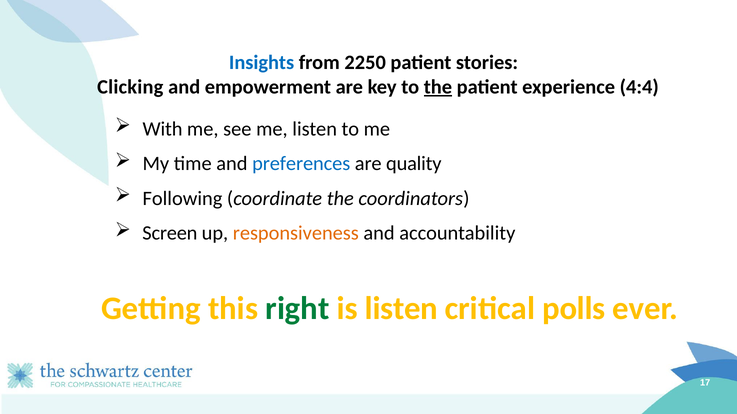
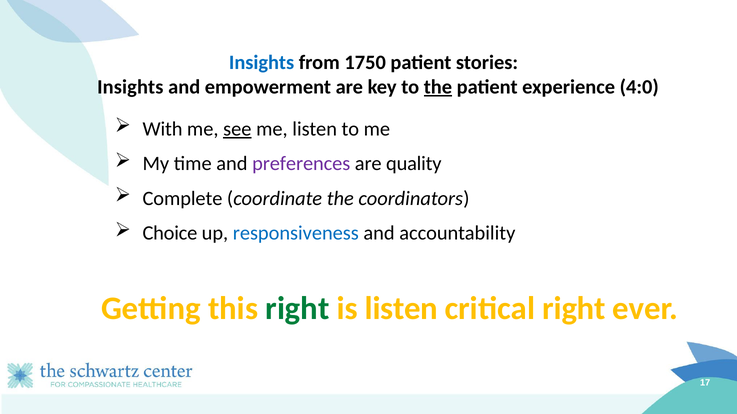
2250: 2250 -> 1750
Clicking at (130, 87): Clicking -> Insights
4:4: 4:4 -> 4:0
see underline: none -> present
preferences colour: blue -> purple
Following: Following -> Complete
Screen: Screen -> Choice
responsiveness colour: orange -> blue
critical polls: polls -> right
